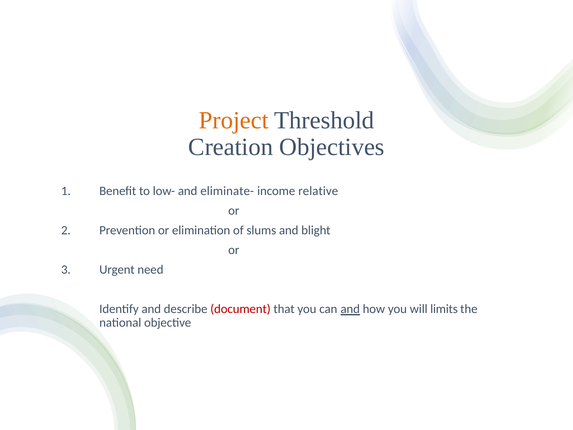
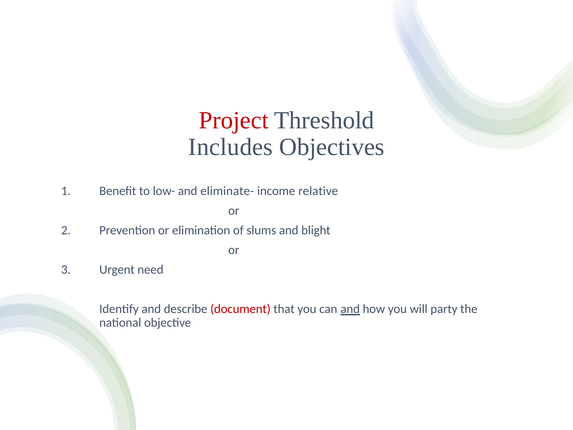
Project colour: orange -> red
Creation: Creation -> Includes
limits: limits -> party
